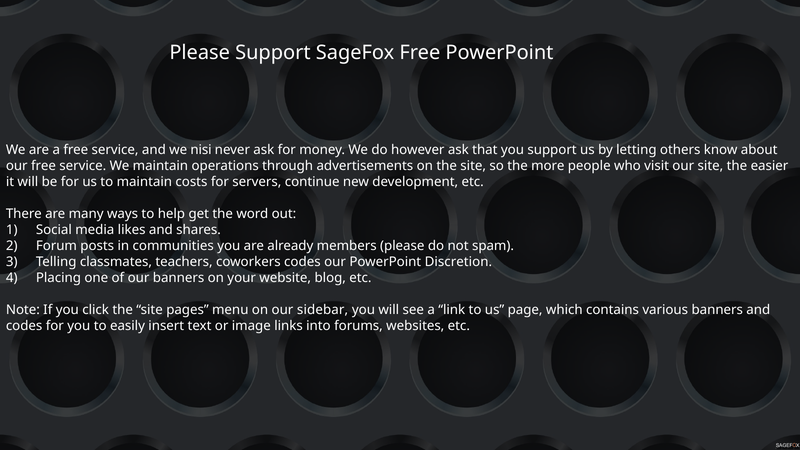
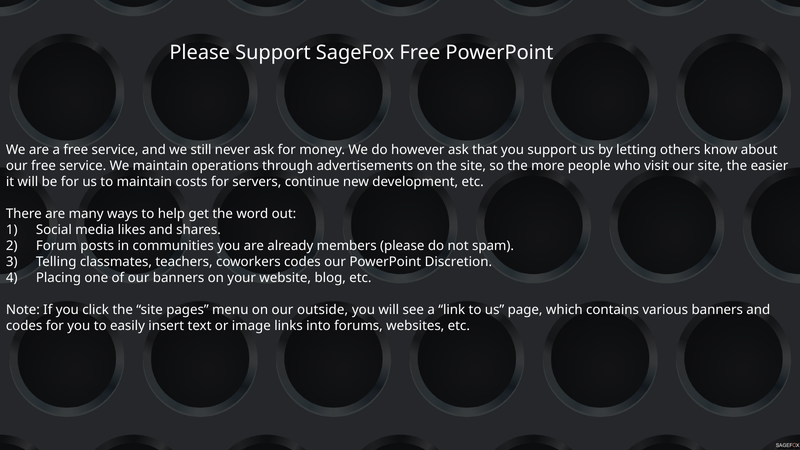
nisi: nisi -> still
sidebar: sidebar -> outside
